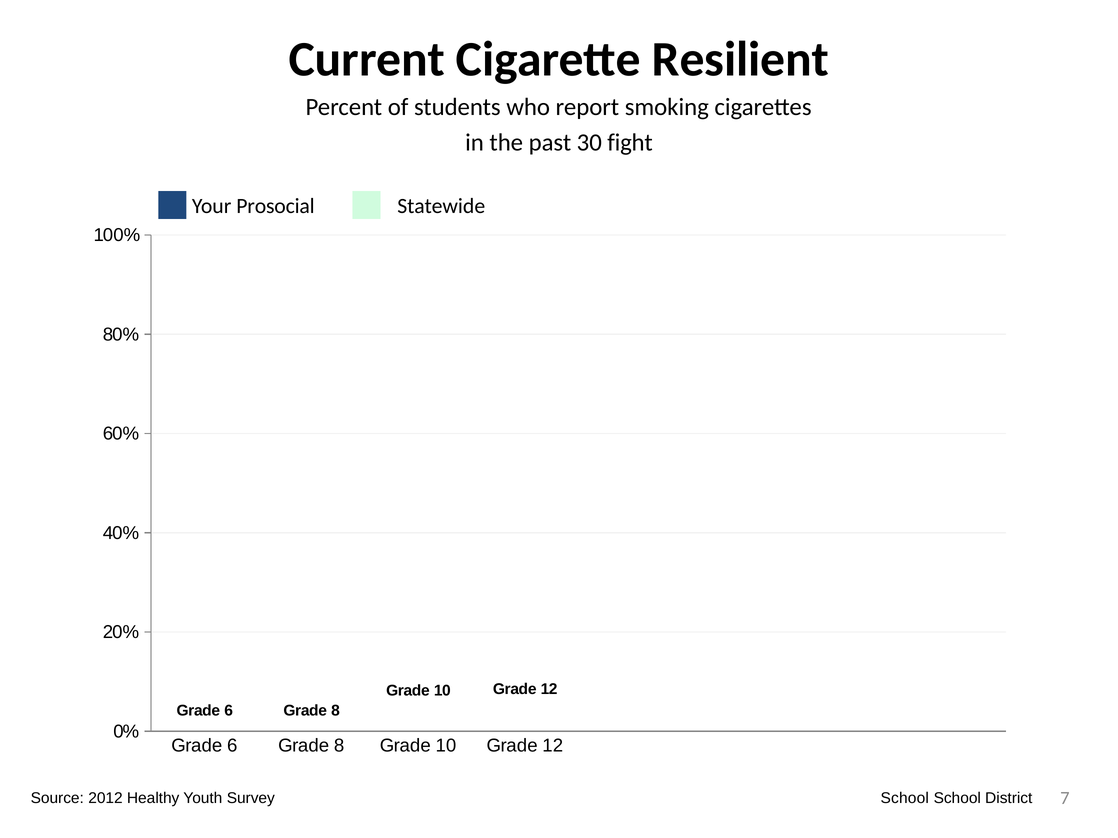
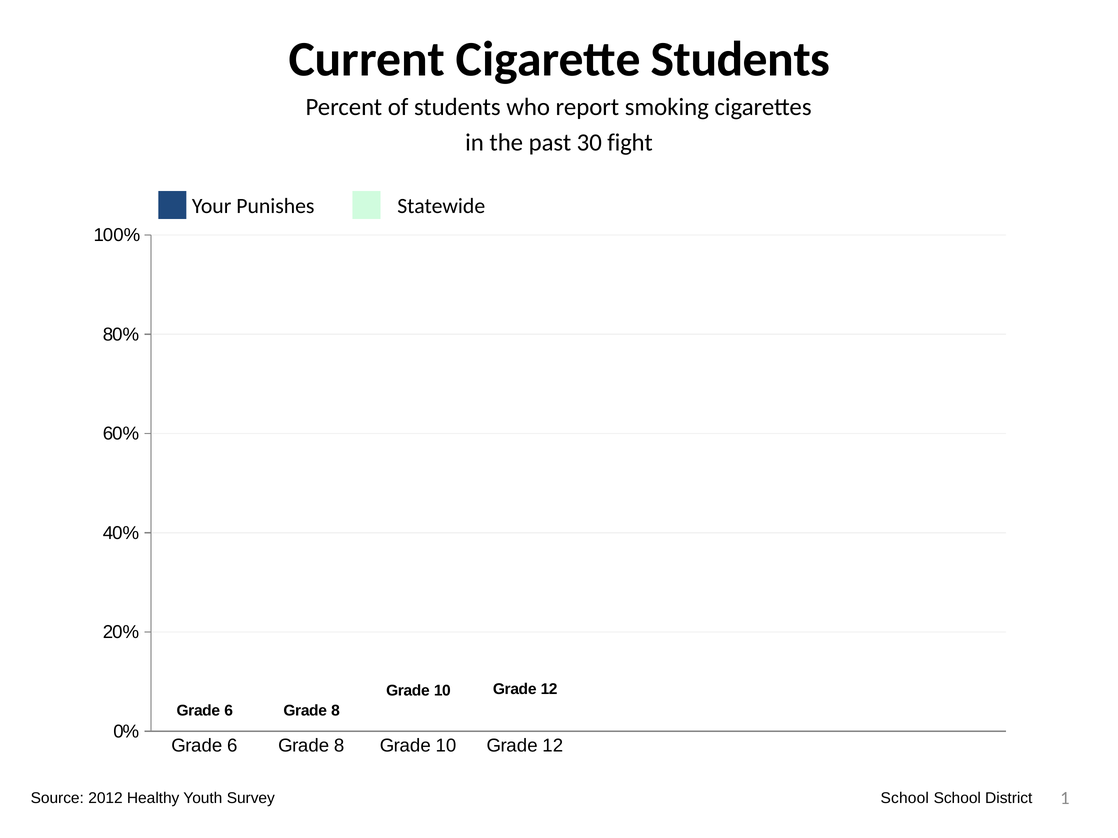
Cigarette Resilient: Resilient -> Students
Prosocial: Prosocial -> Punishes
7: 7 -> 1
